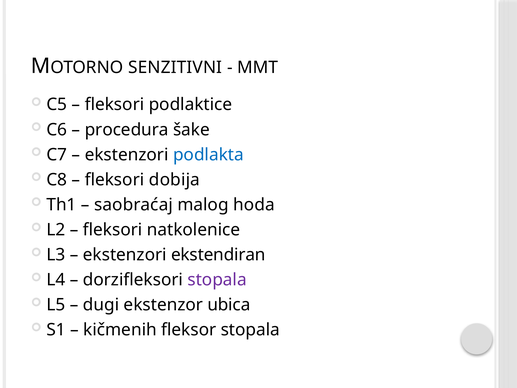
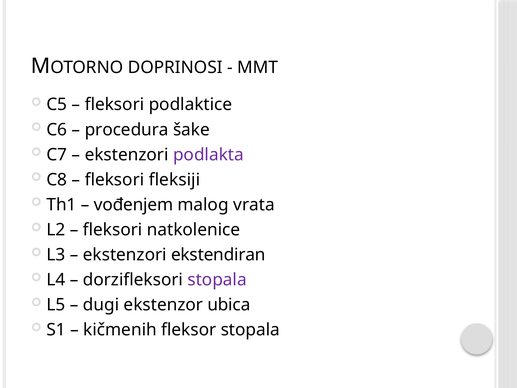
SENZITIVNI: SENZITIVNI -> DOPRINOSI
podlakta colour: blue -> purple
dobija: dobija -> fleksiji
saobraćaj: saobraćaj -> vođenjem
hoda: hoda -> vrata
